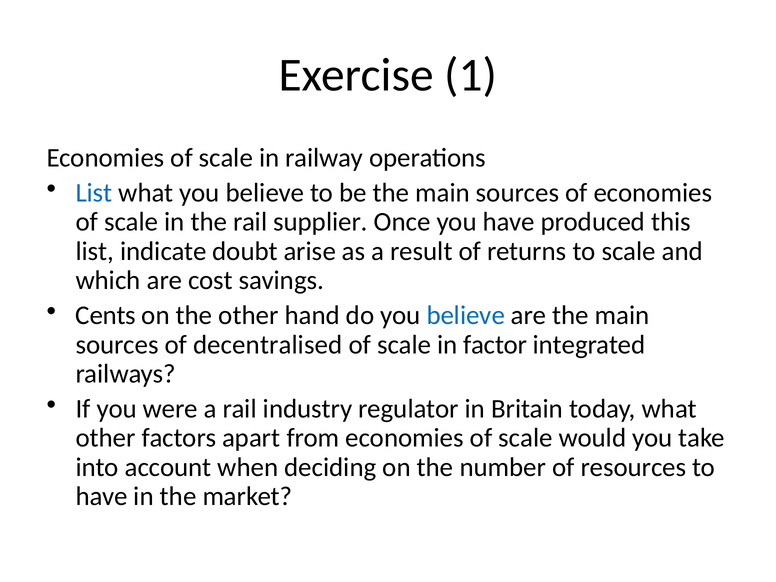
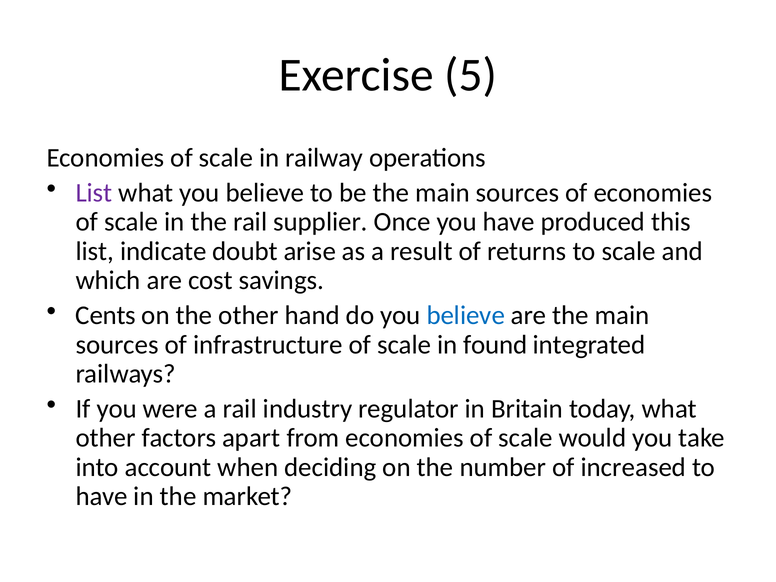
1: 1 -> 5
List at (94, 193) colour: blue -> purple
decentralised: decentralised -> infrastructure
factor: factor -> found
resources: resources -> increased
